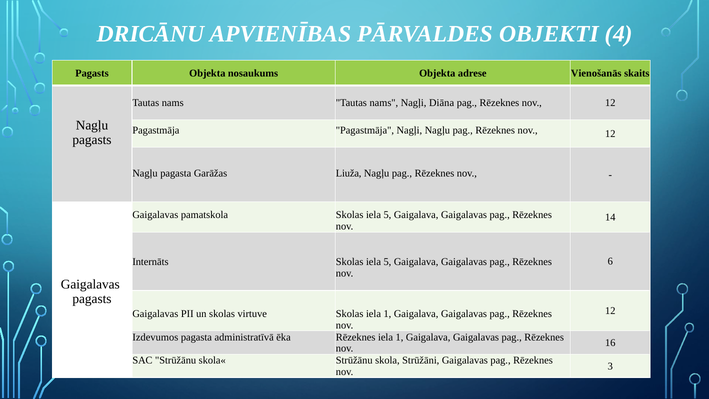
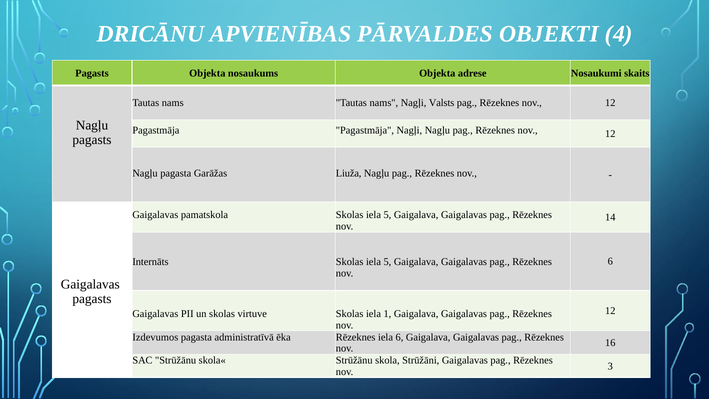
Vienošanās: Vienošanās -> Nosaukumi
Diāna: Diāna -> Valsts
Rēzeknes iela 1: 1 -> 6
